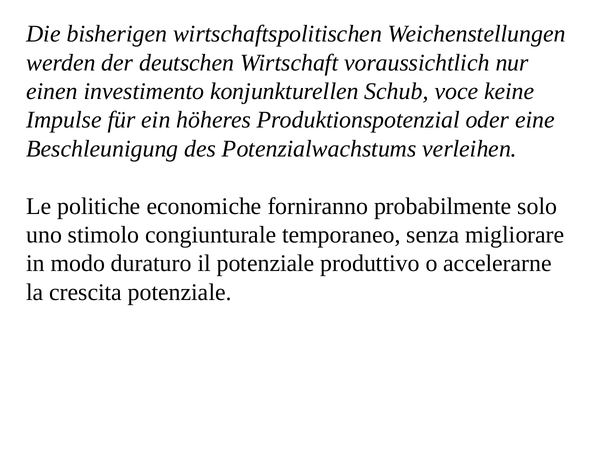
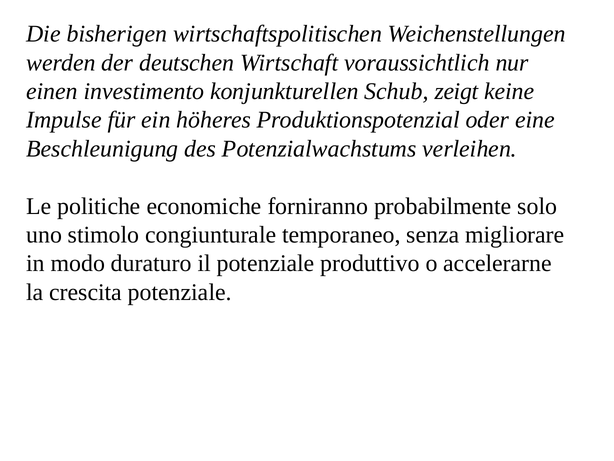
voce: voce -> zeigt
